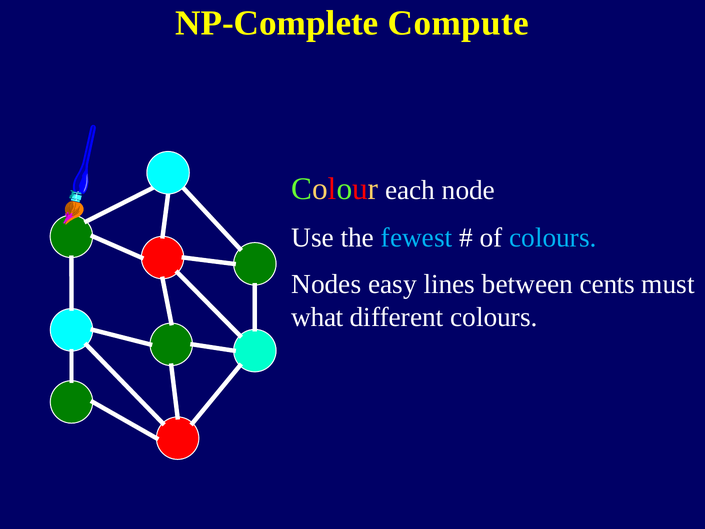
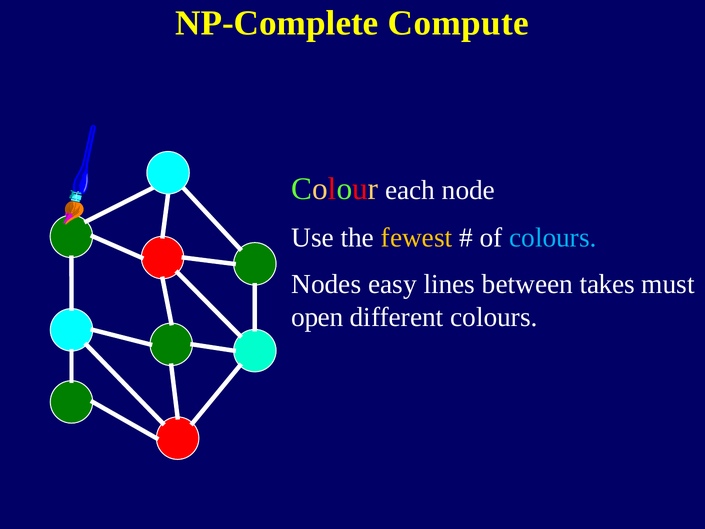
fewest colour: light blue -> yellow
cents: cents -> takes
what: what -> open
